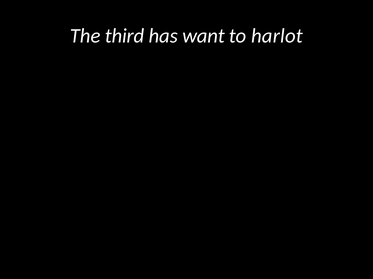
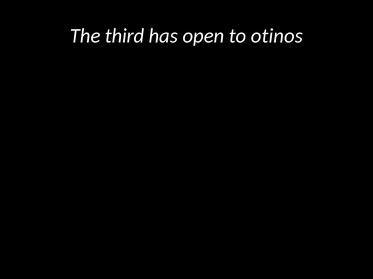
want: want -> open
harlot: harlot -> otinos
